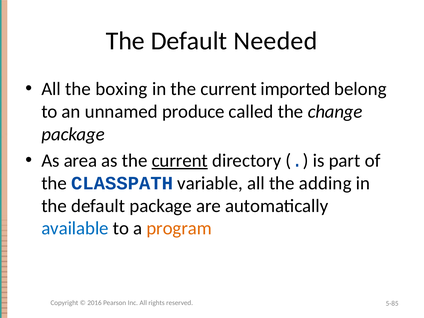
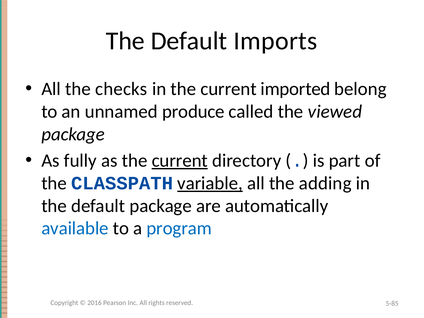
Needed: Needed -> Imports
boxing: boxing -> checks
change: change -> viewed
area: area -> fully
variable underline: none -> present
program colour: orange -> blue
